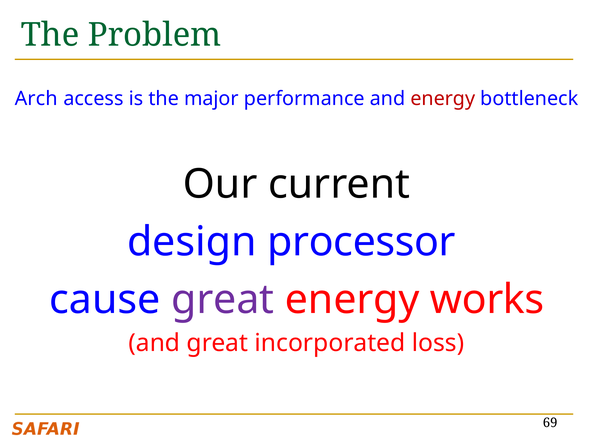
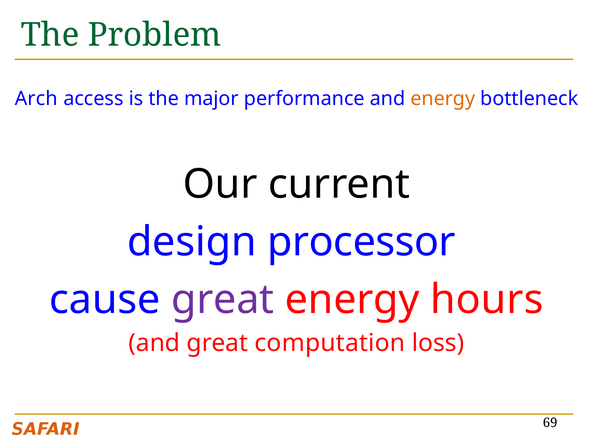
energy at (443, 98) colour: red -> orange
works: works -> hours
incorporated: incorporated -> computation
